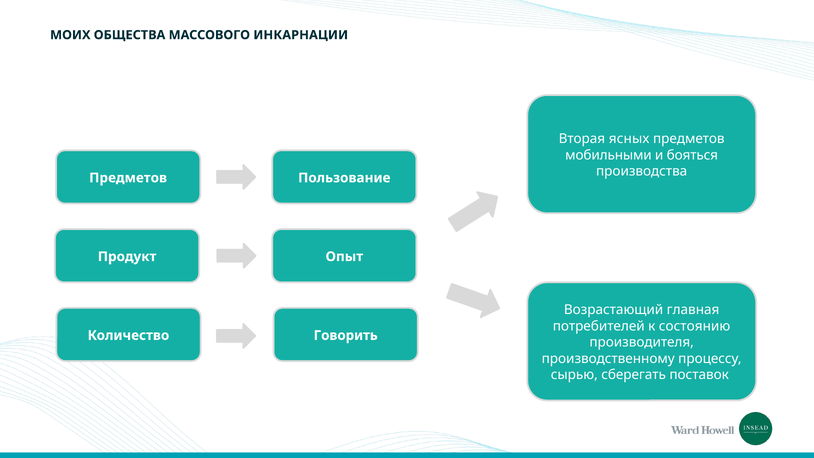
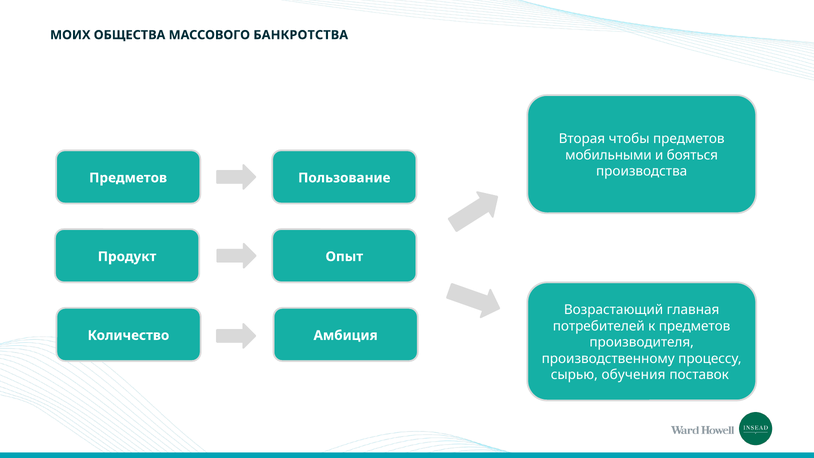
ИНКАРНАЦИИ: ИНКАРНАЦИИ -> БАНКРОТСТВА
ясных: ясных -> чтобы
к состоянию: состоянию -> предметов
Говорить: Говорить -> Амбиция
сберегать: сберегать -> обучения
